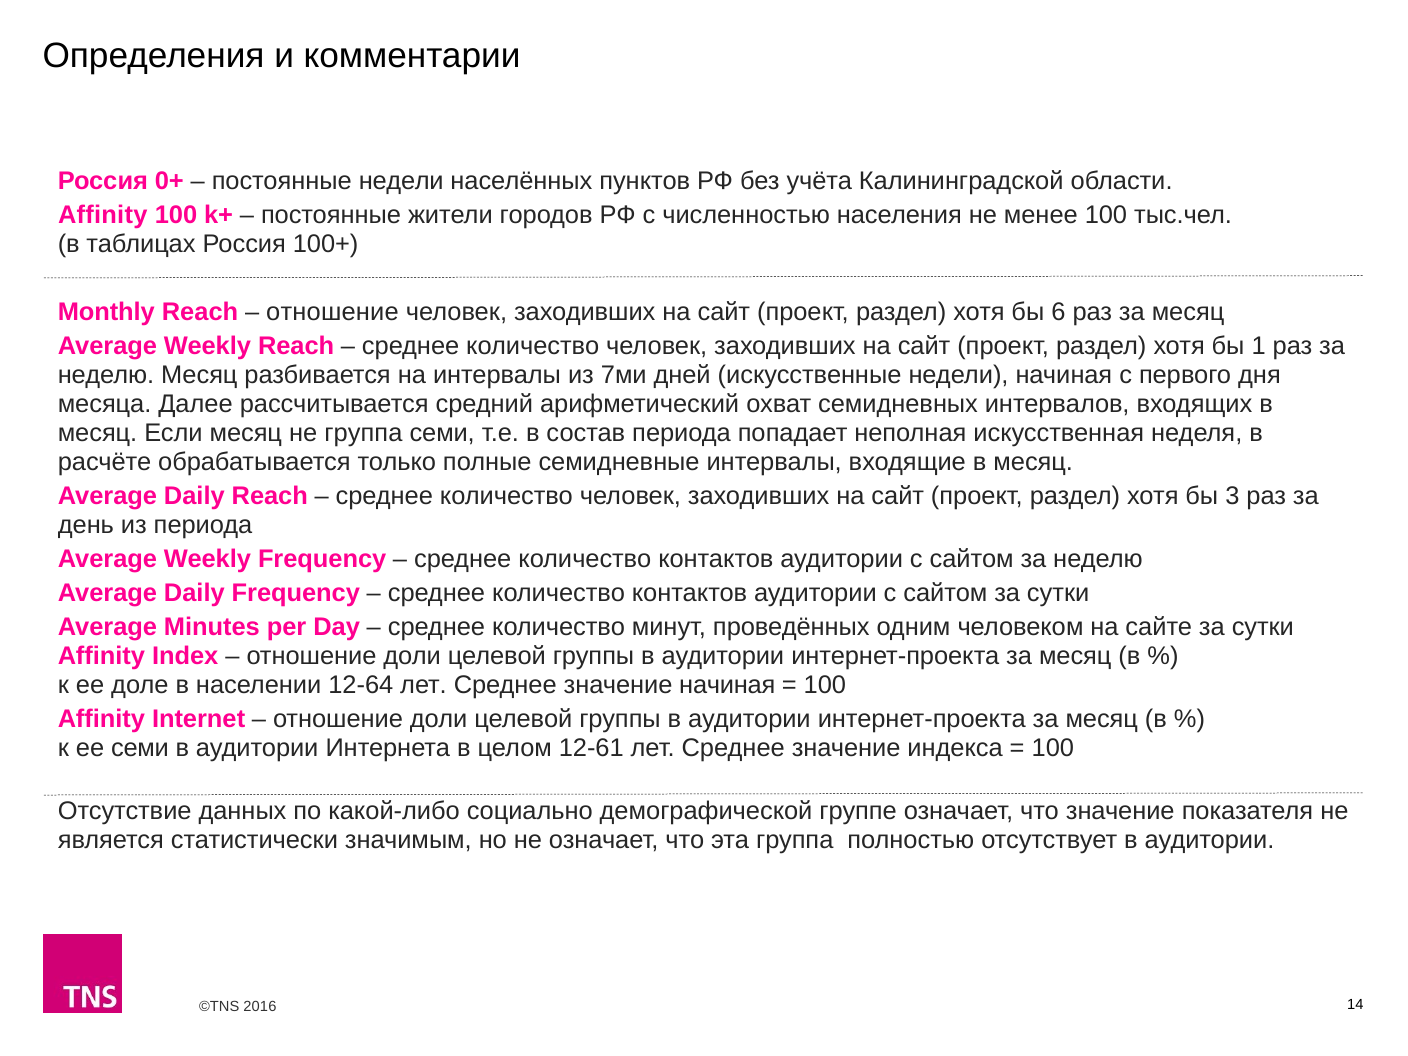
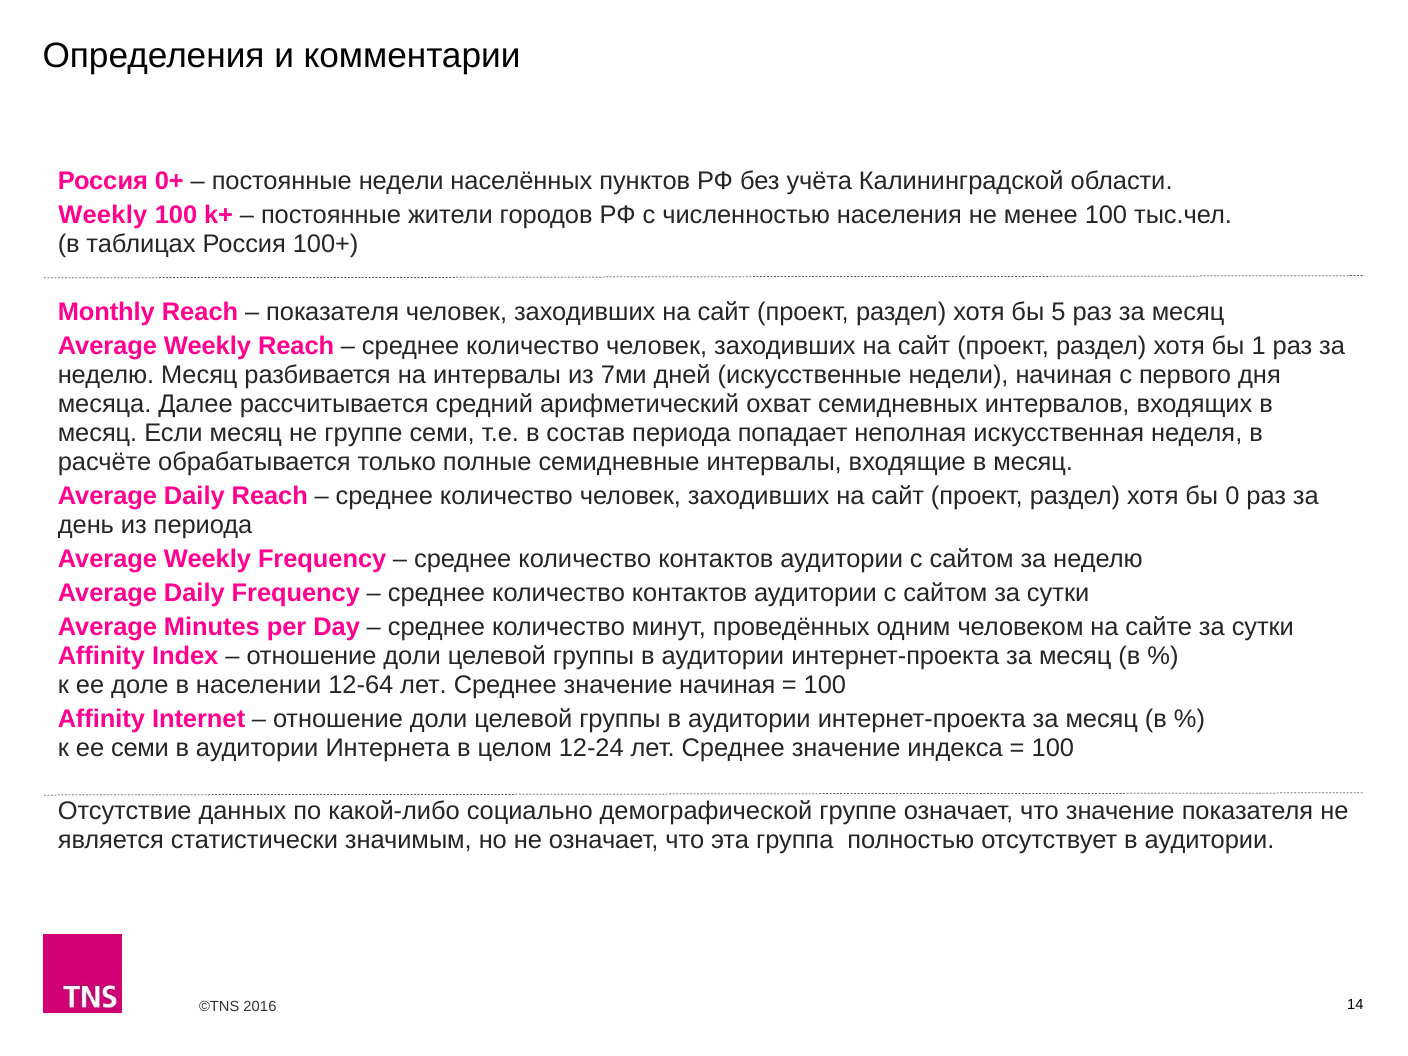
Affinity at (103, 215): Affinity -> Weekly
отношение at (333, 312): отношение -> показателя
6: 6 -> 5
не группа: группа -> группе
3: 3 -> 0
12-61: 12-61 -> 12-24
